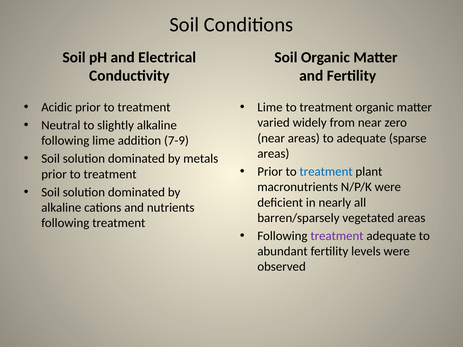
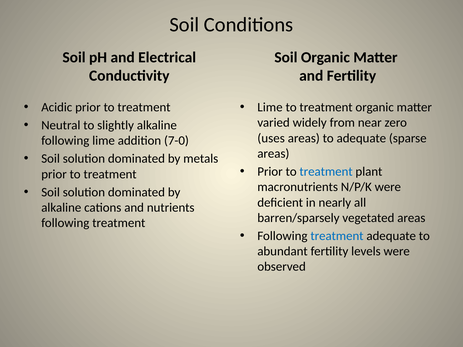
near at (271, 138): near -> uses
7-9: 7-9 -> 7-0
treatment at (337, 236) colour: purple -> blue
